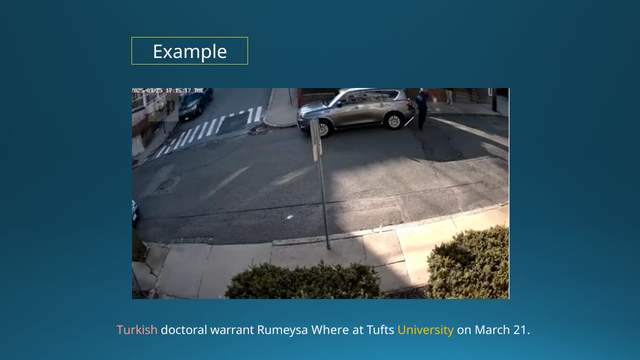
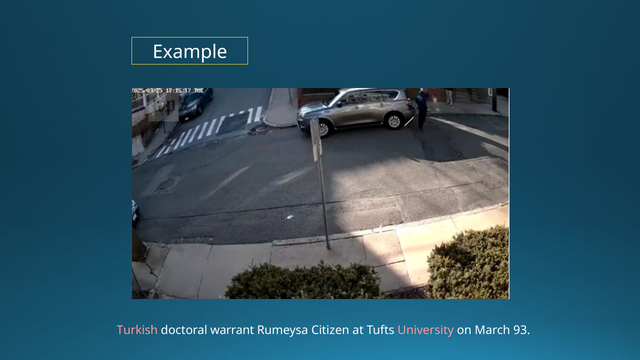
Where: Where -> Citizen
University colour: yellow -> pink
21: 21 -> 93
